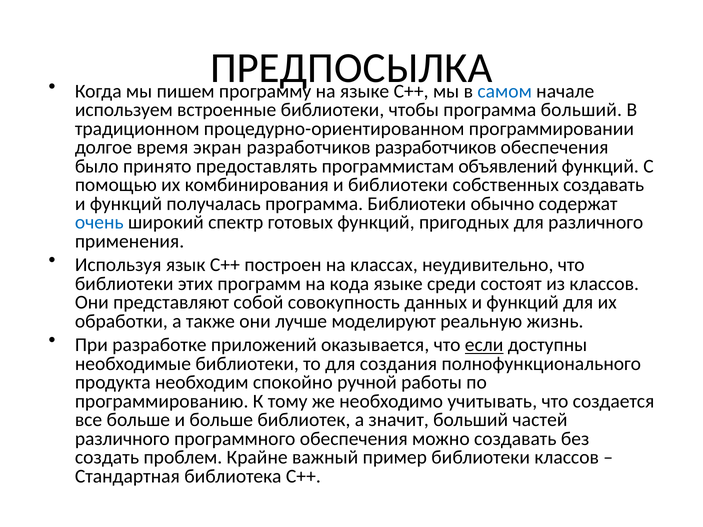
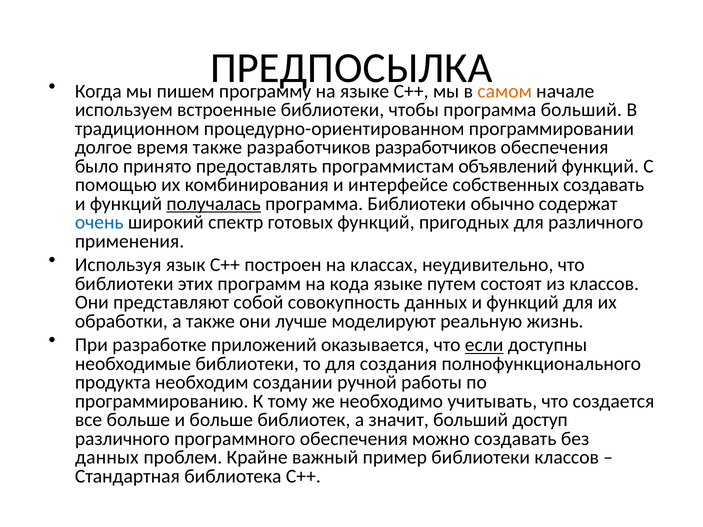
самом colour: blue -> orange
время экран: экран -> также
и библиотеки: библиотеки -> интерфейсе
получалась underline: none -> present
среди: среди -> путем
спокойно: спокойно -> создании
частей: частей -> доступ
создать at (107, 458): создать -> данных
